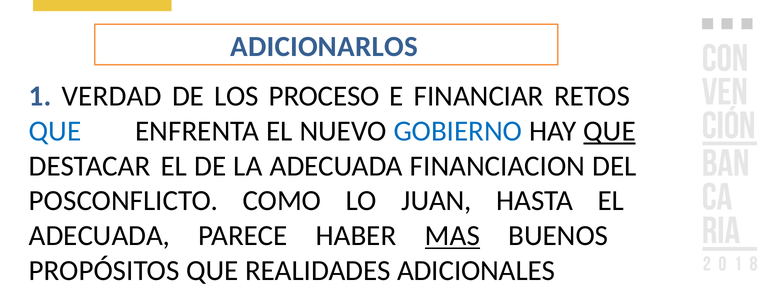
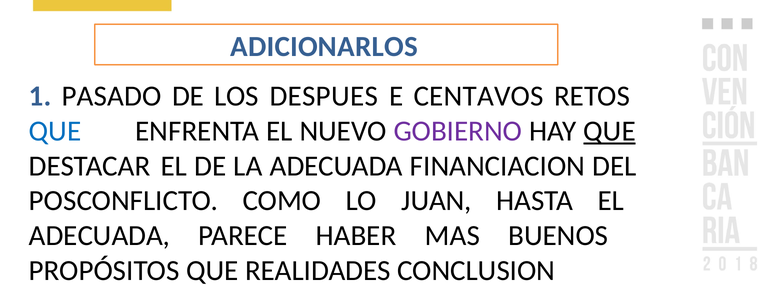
VERDAD: VERDAD -> PASADO
PROCESO: PROCESO -> DESPUES
FINANCIAR: FINANCIAR -> CENTAVOS
GOBIERNO colour: blue -> purple
MAS underline: present -> none
ADICIONALES: ADICIONALES -> CONCLUSION
